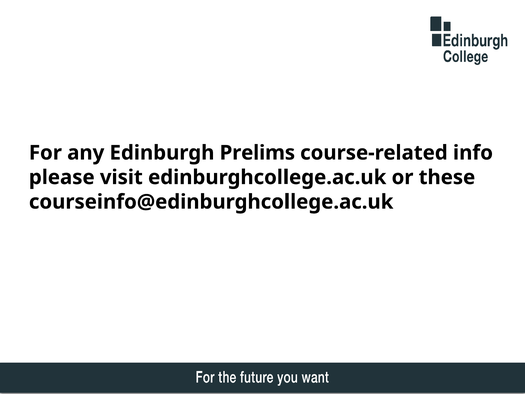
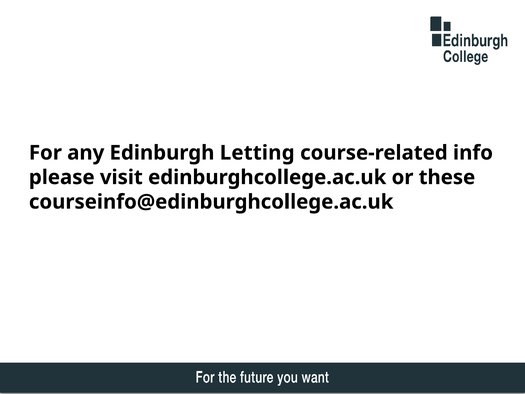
Prelims: Prelims -> Letting
